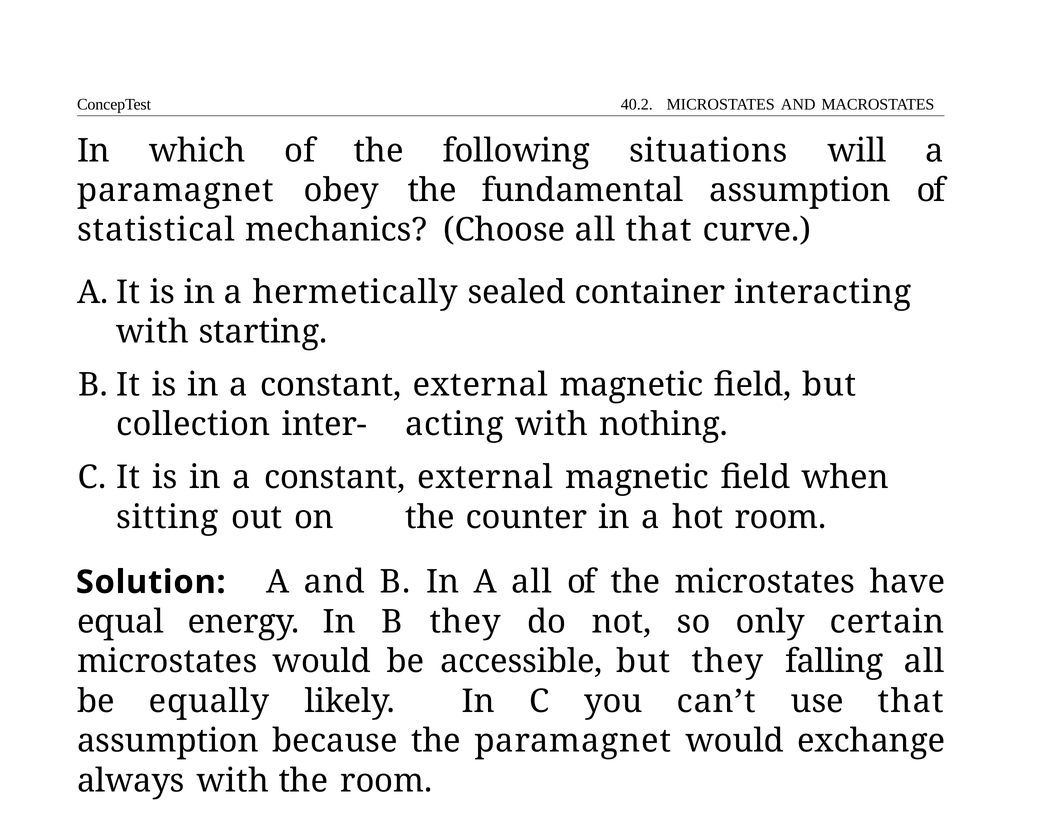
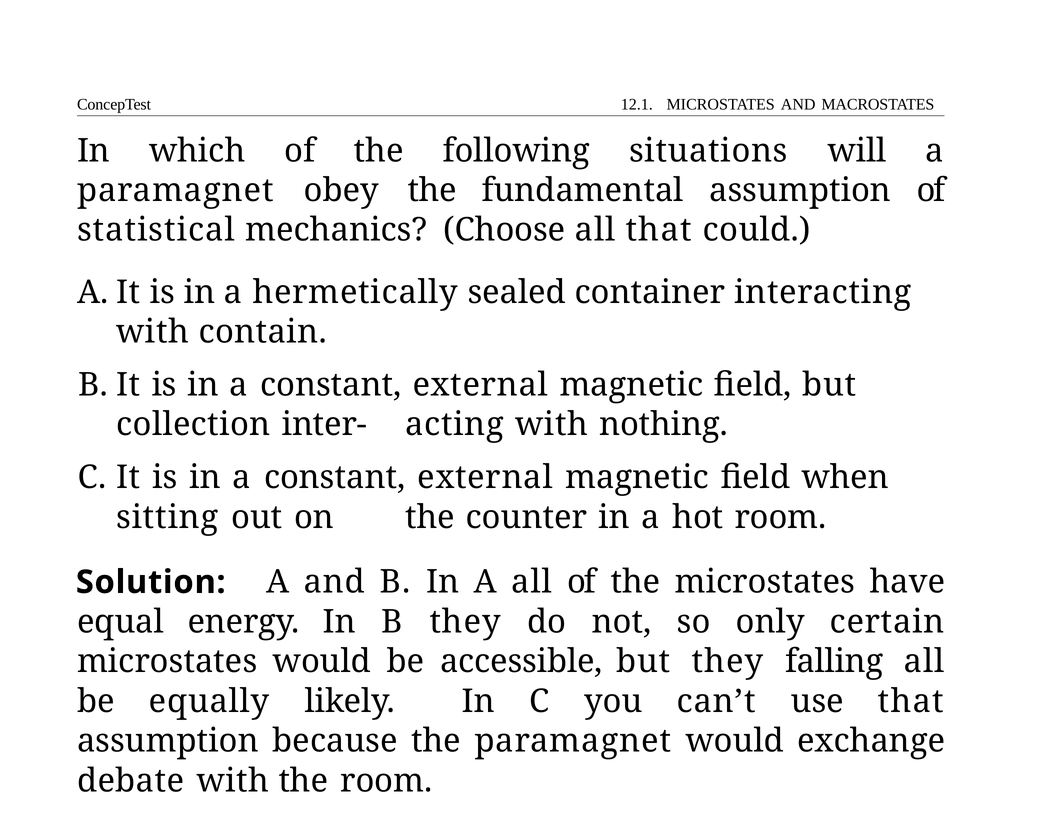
40.2: 40.2 -> 12.1
curve: curve -> could
starting: starting -> contain
always: always -> debate
